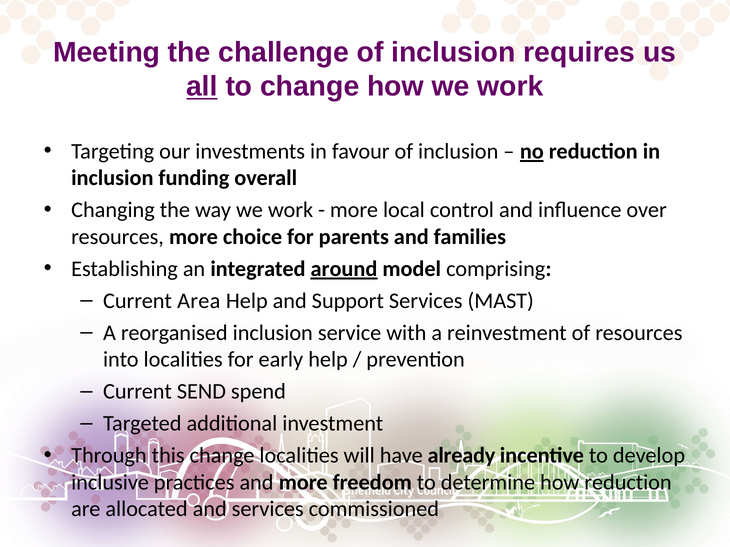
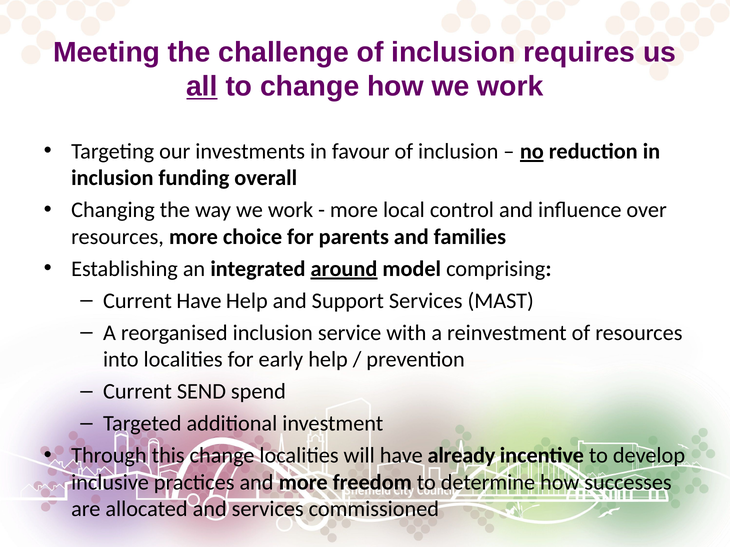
Current Area: Area -> Have
how reduction: reduction -> successes
